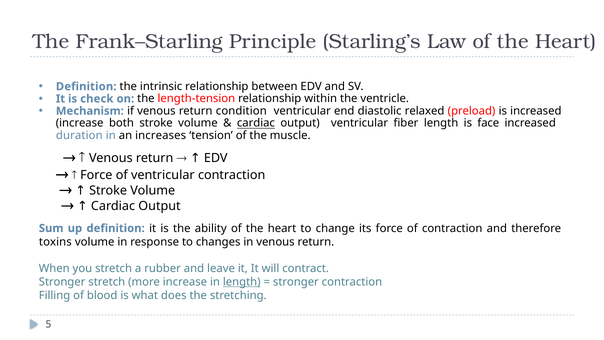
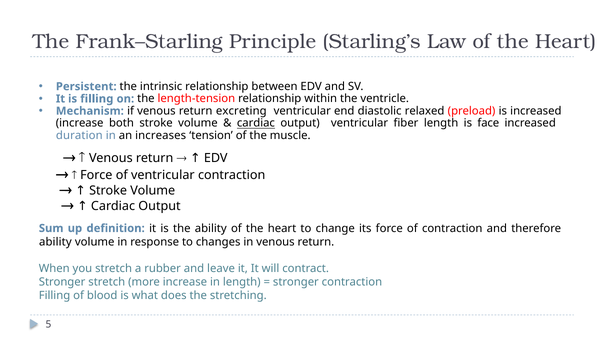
Definition at (86, 86): Definition -> Persistent
is check: check -> filling
condition: condition -> excreting
toxins at (55, 242): toxins -> ability
length at (242, 282) underline: present -> none
